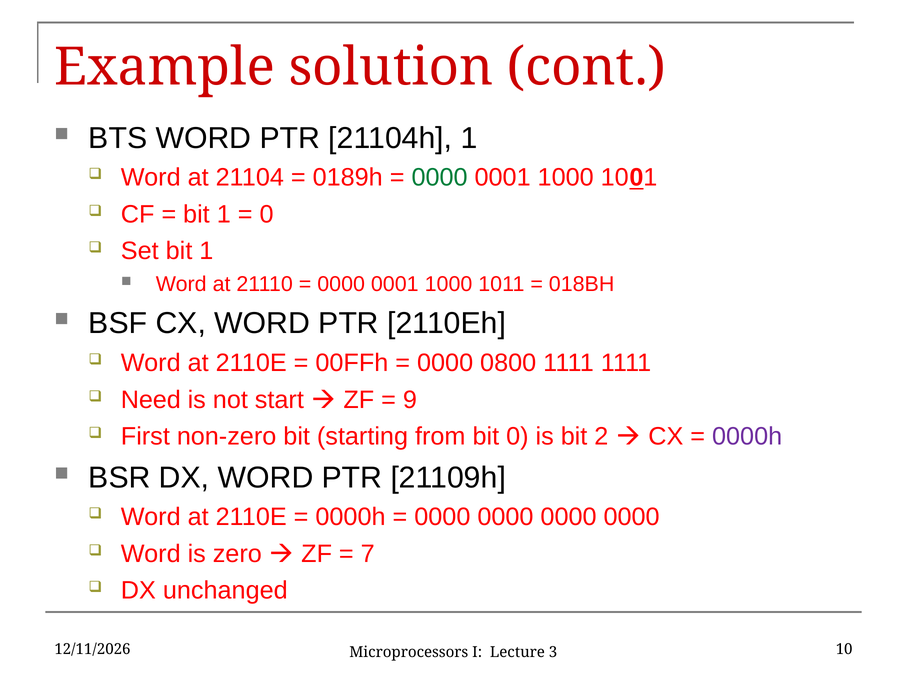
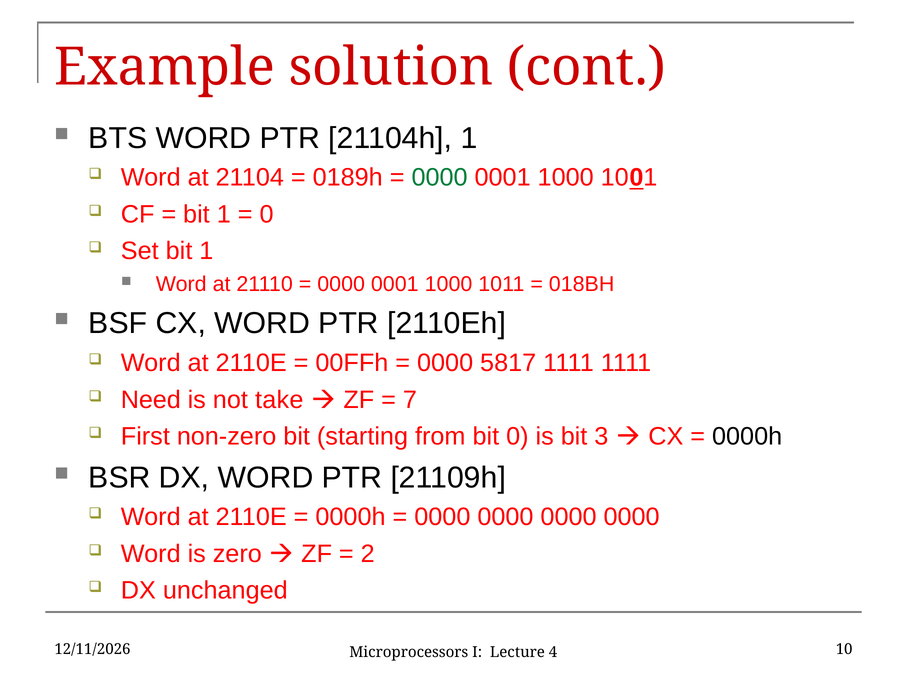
0800: 0800 -> 5817
start: start -> take
9: 9 -> 7
2: 2 -> 3
0000h at (747, 437) colour: purple -> black
7: 7 -> 2
3: 3 -> 4
